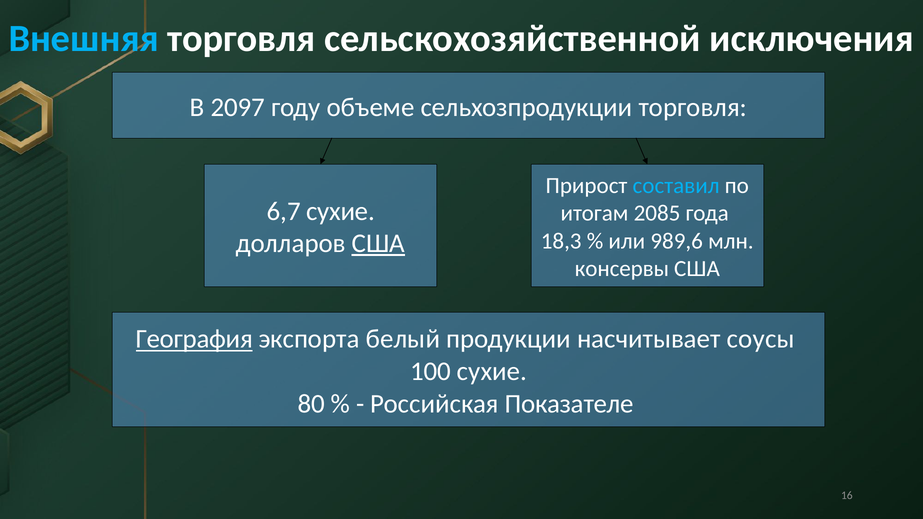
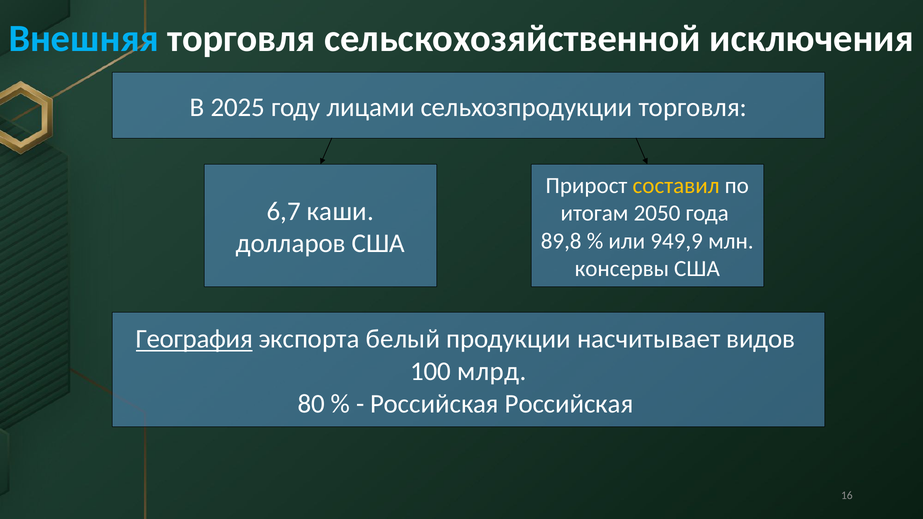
2097: 2097 -> 2025
объеме: объеме -> лицами
составил colour: light blue -> yellow
6,7 сухие: сухие -> каши
2085: 2085 -> 2050
18,3: 18,3 -> 89,8
989,6: 989,6 -> 949,9
США at (378, 244) underline: present -> none
соусы: соусы -> видов
100 сухие: сухие -> млрд
Российская Показателе: Показателе -> Российская
